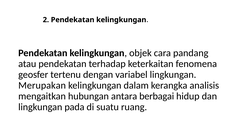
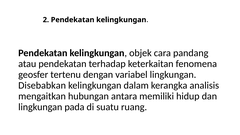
Merupakan: Merupakan -> Disebabkan
berbagai: berbagai -> memiliki
